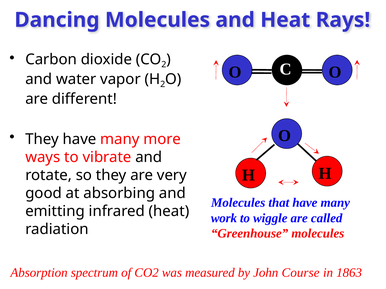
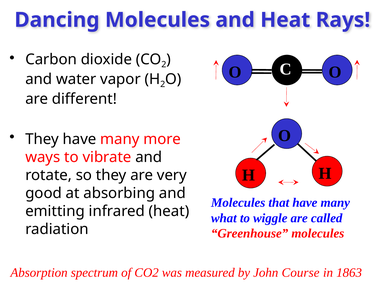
work: work -> what
